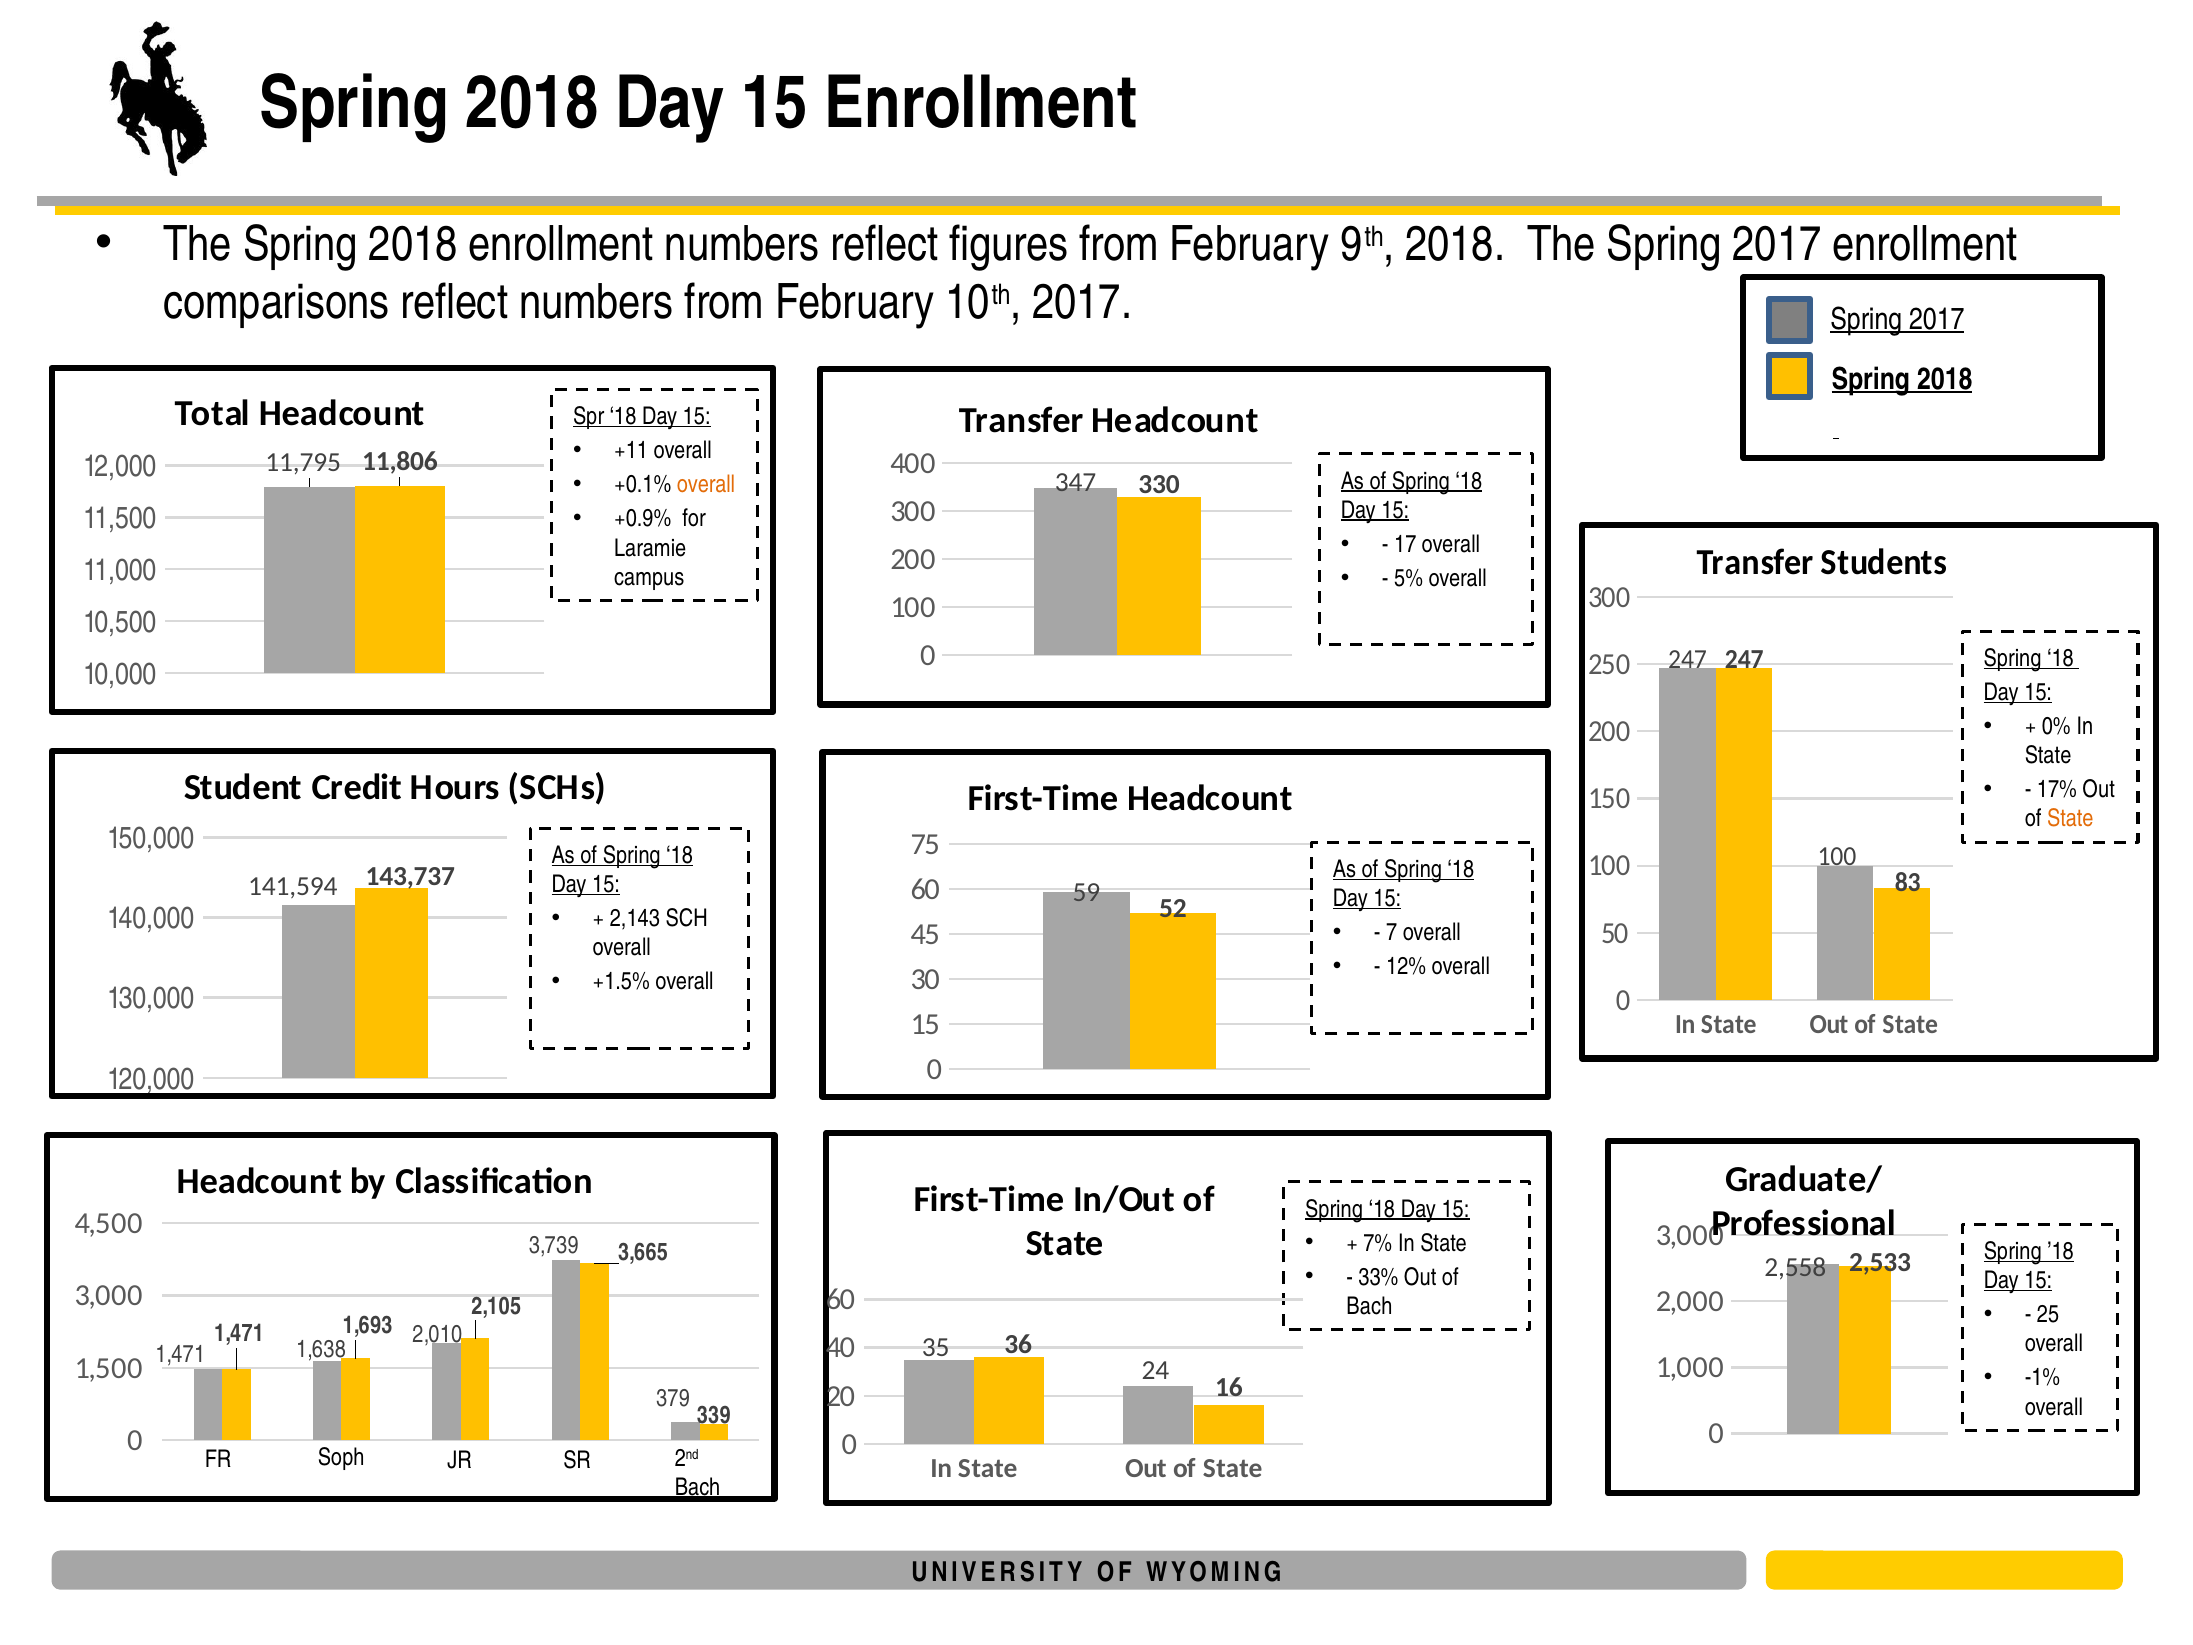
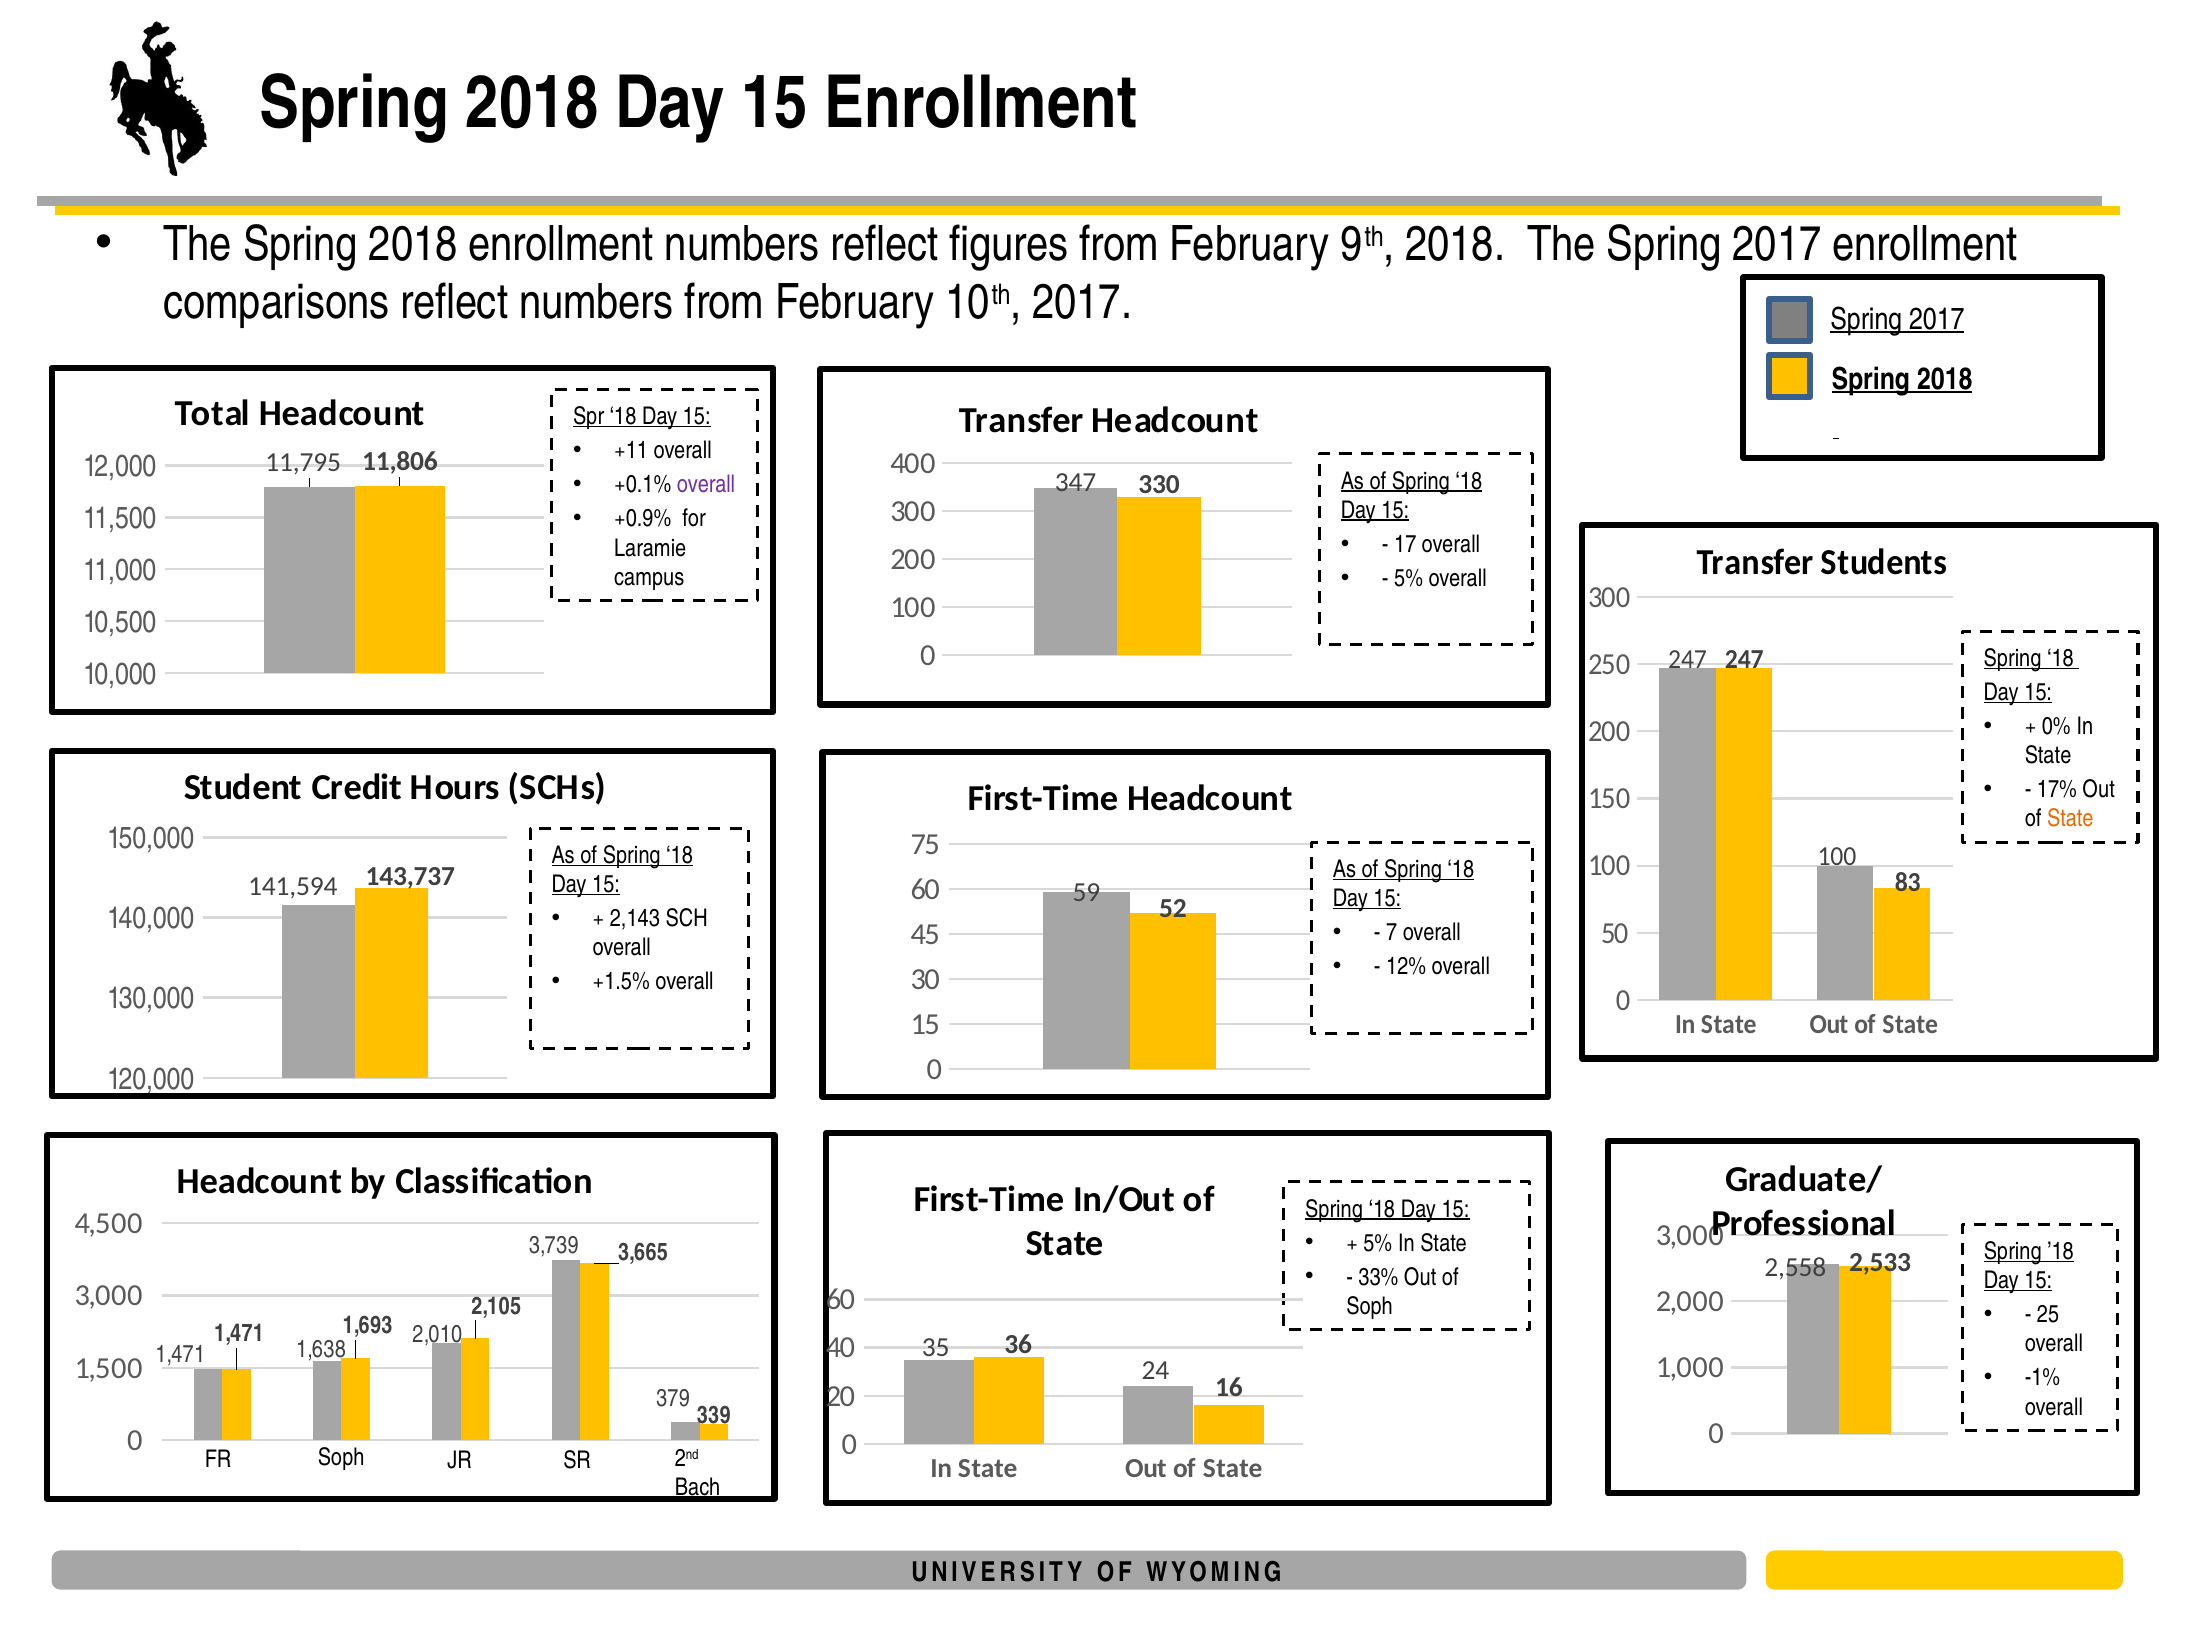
overall at (706, 485) colour: orange -> purple
7% at (1378, 1243): 7% -> 5%
Bach at (1369, 1306): Bach -> Soph
